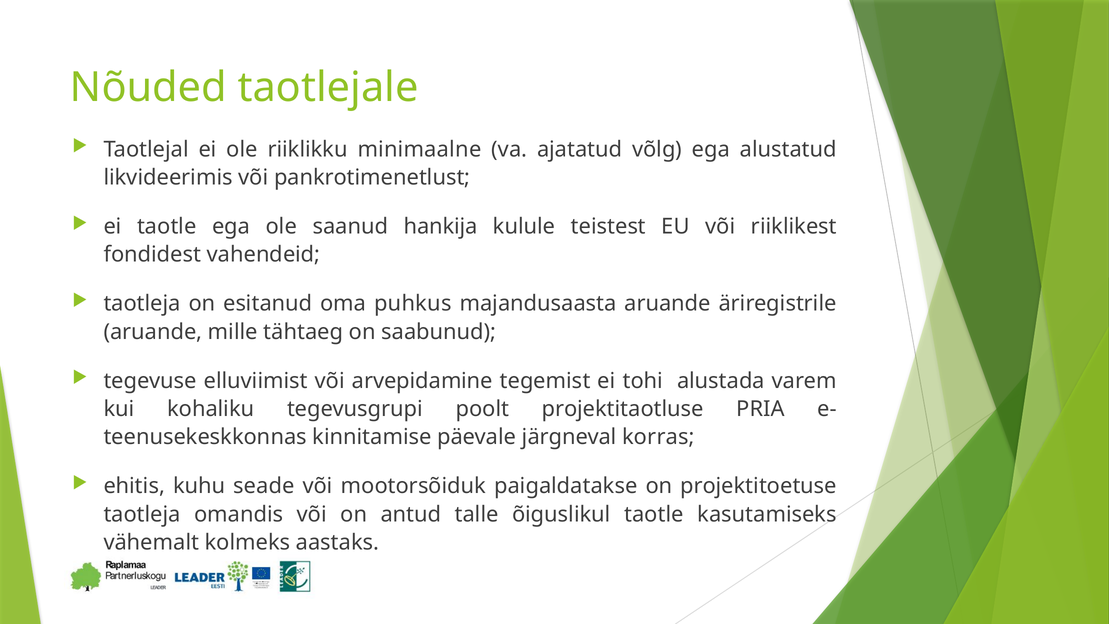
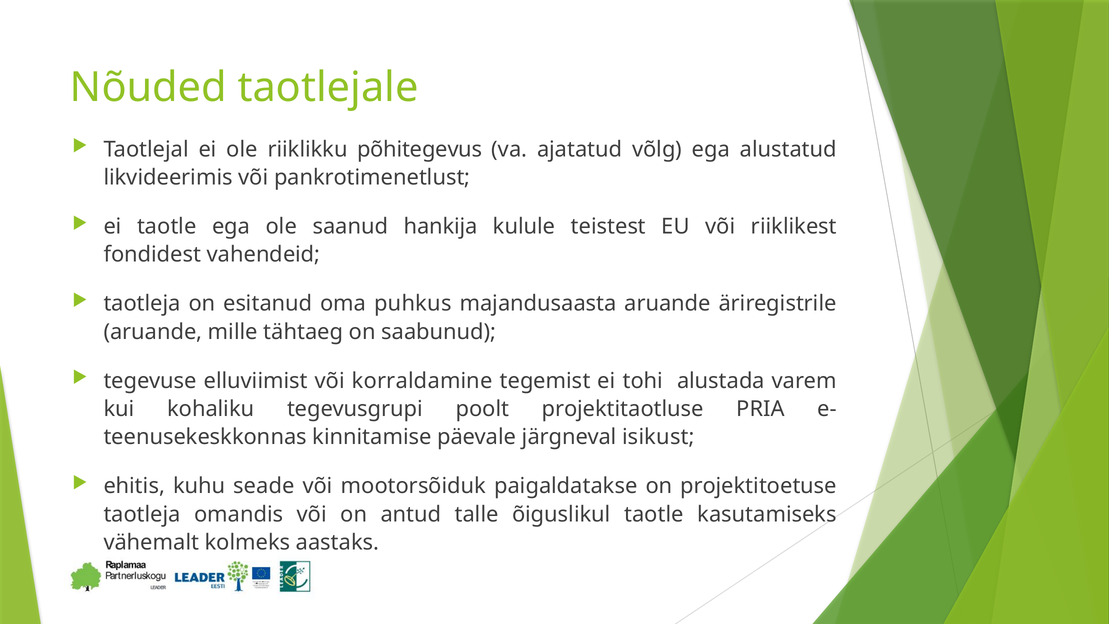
minimaalne: minimaalne -> põhitegevus
arvepidamine: arvepidamine -> korraldamine
korras: korras -> isikust
